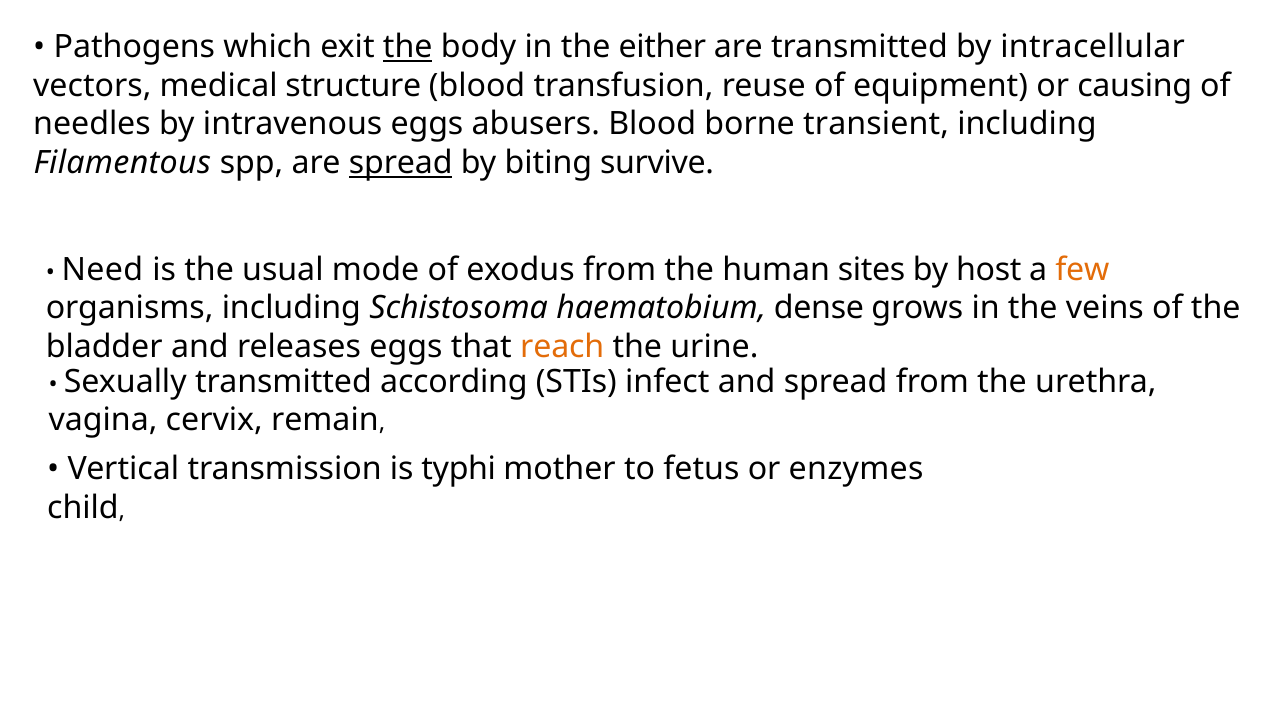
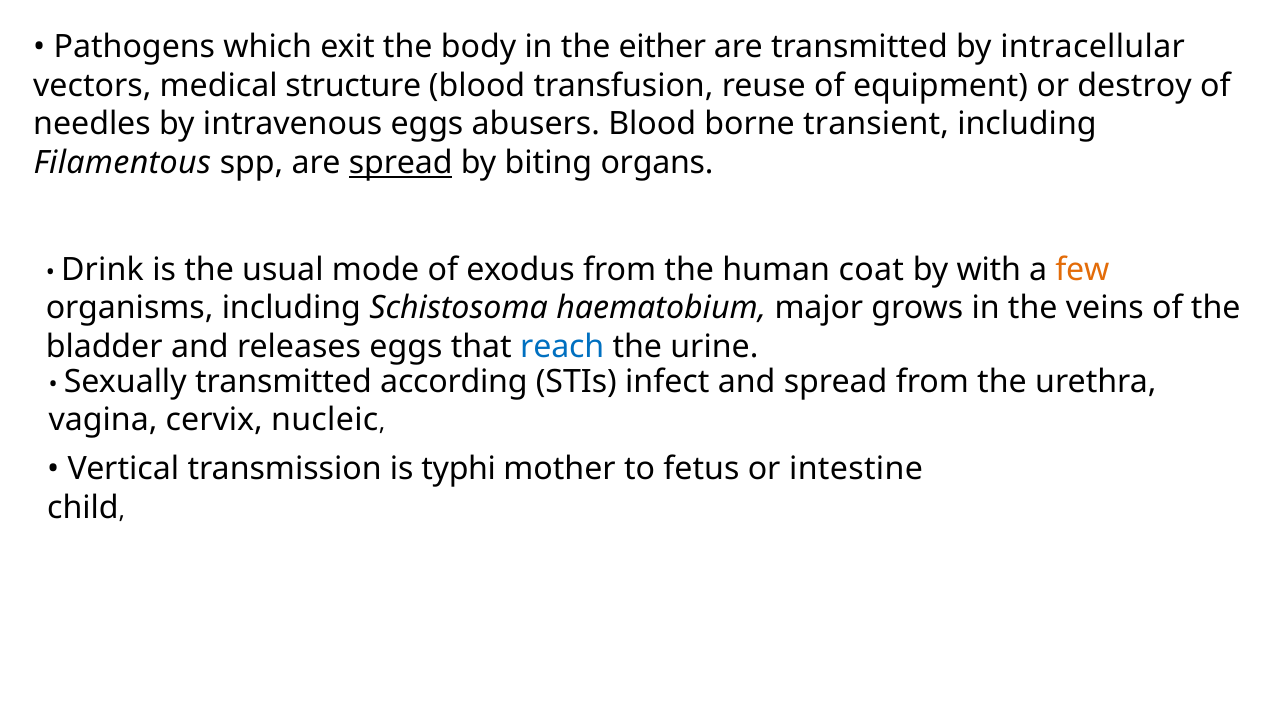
the at (408, 47) underline: present -> none
causing: causing -> destroy
survive: survive -> organs
Need: Need -> Drink
sites: sites -> coat
host: host -> with
dense: dense -> major
reach colour: orange -> blue
remain: remain -> nucleic
enzymes: enzymes -> intestine
